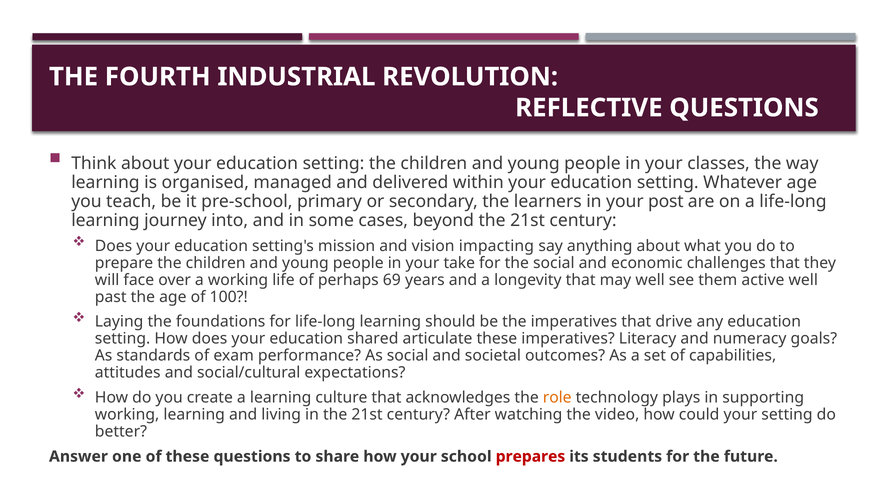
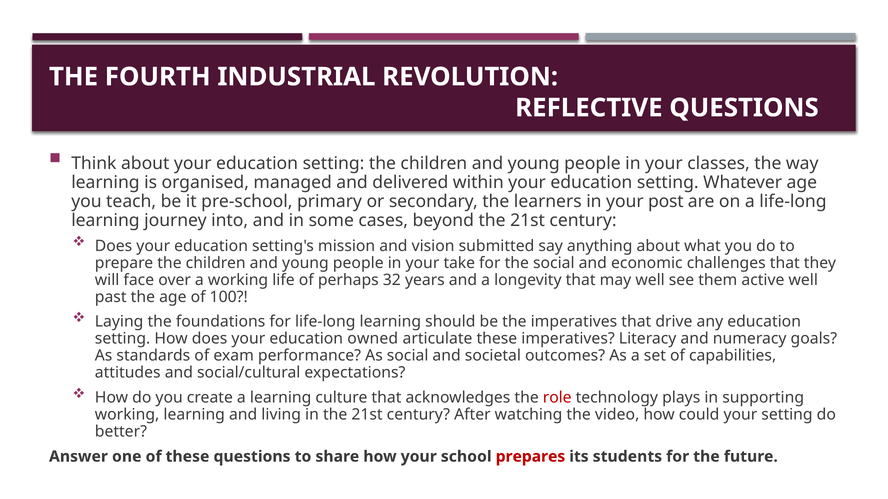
impacting: impacting -> submitted
69: 69 -> 32
shared: shared -> owned
role colour: orange -> red
